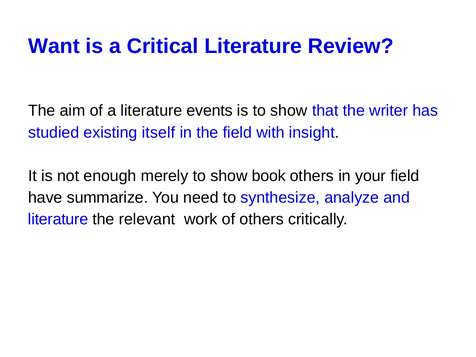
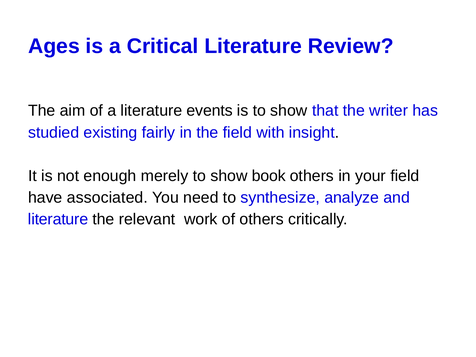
Want: Want -> Ages
itself: itself -> fairly
summarize: summarize -> associated
